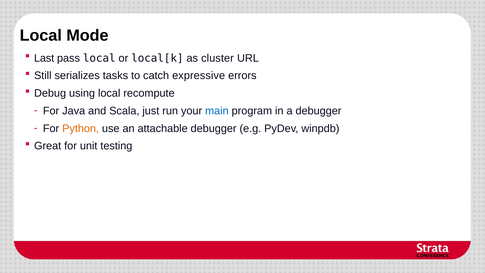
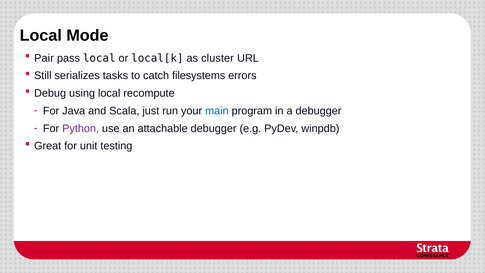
Last: Last -> Pair
expressive: expressive -> filesystems
Python colour: orange -> purple
